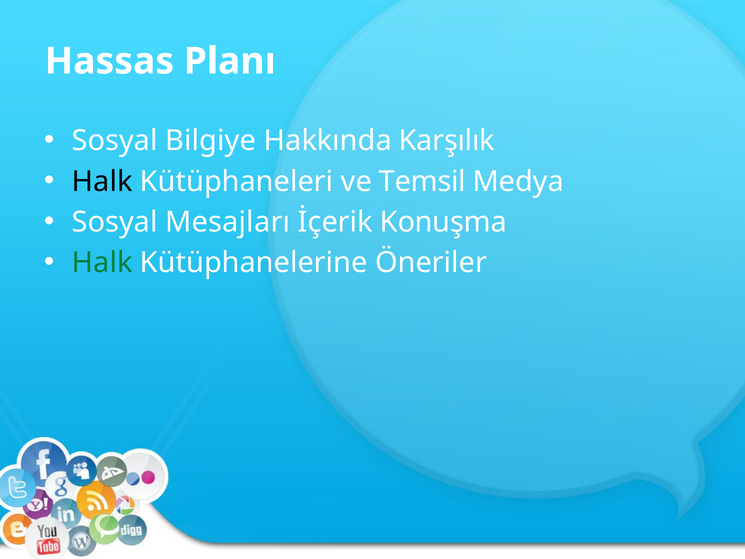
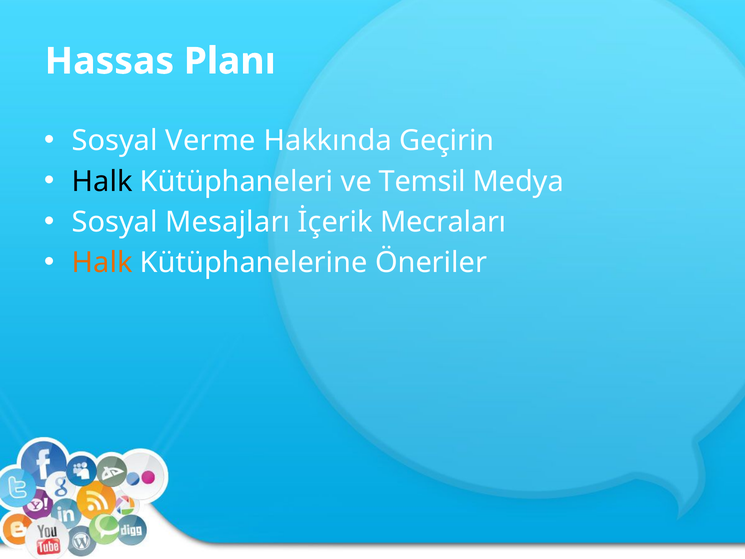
Bilgiye: Bilgiye -> Verme
Karşılık: Karşılık -> Geçirin
Konuşma: Konuşma -> Mecraları
Halk at (102, 263) colour: green -> orange
